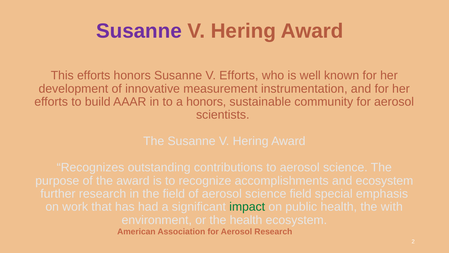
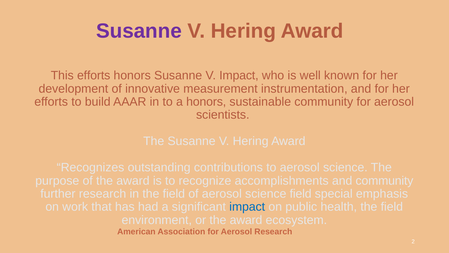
V Efforts: Efforts -> Impact
and ecosystem: ecosystem -> community
impact at (247, 207) colour: green -> blue
health the with: with -> field
or the health: health -> award
